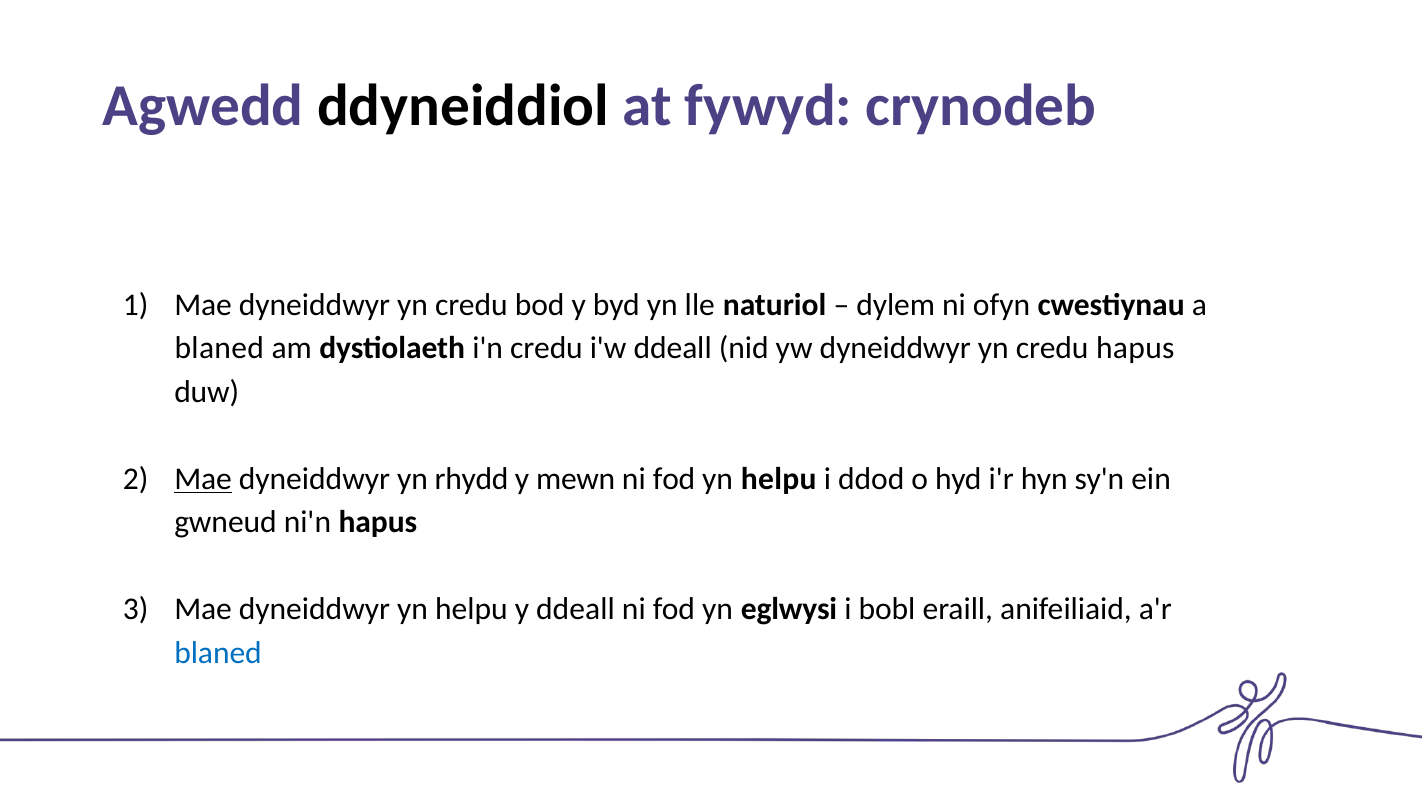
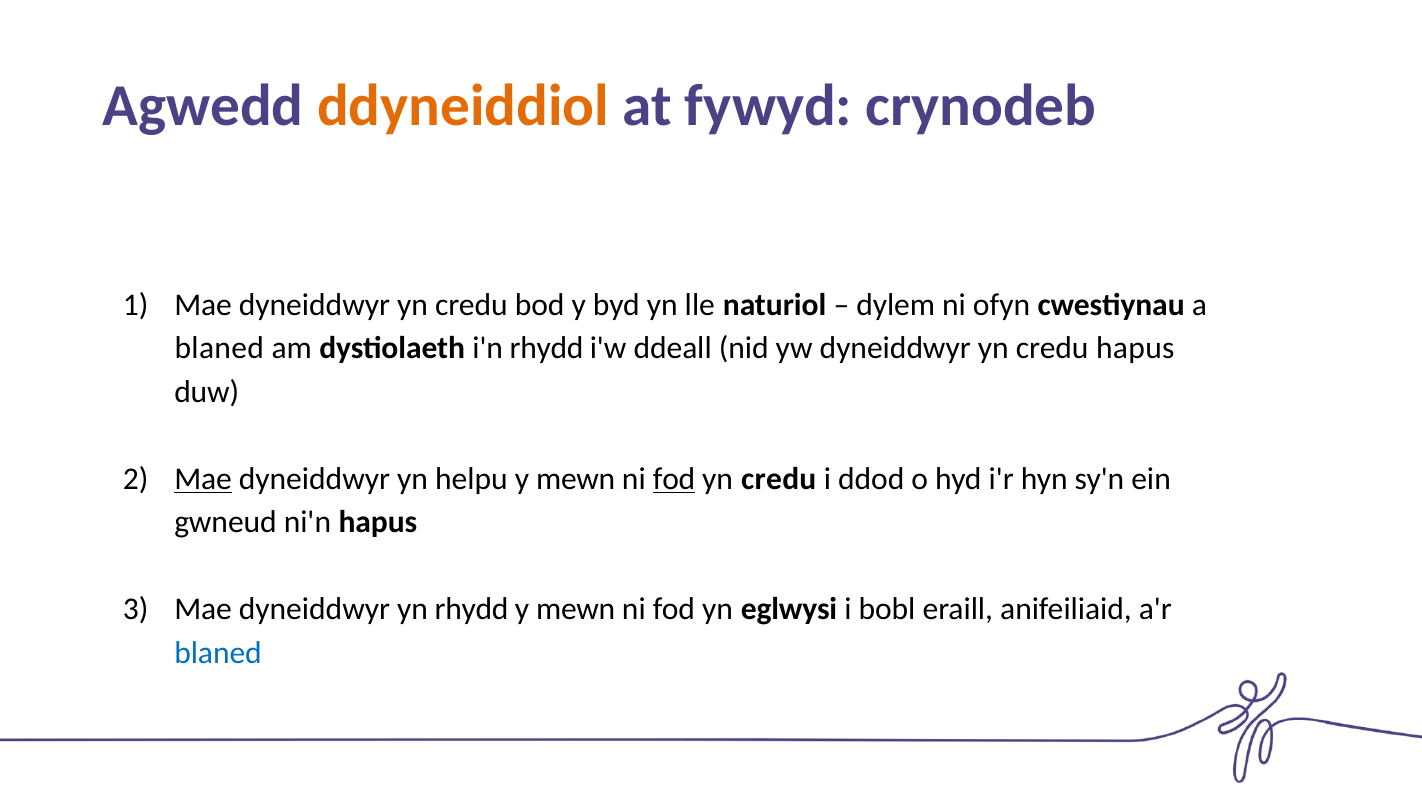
ddyneiddiol colour: black -> orange
i'n credu: credu -> rhydd
rhydd: rhydd -> helpu
fod at (674, 479) underline: none -> present
helpu at (779, 479): helpu -> credu
dyneiddwyr yn helpu: helpu -> rhydd
ddeall at (576, 609): ddeall -> mewn
